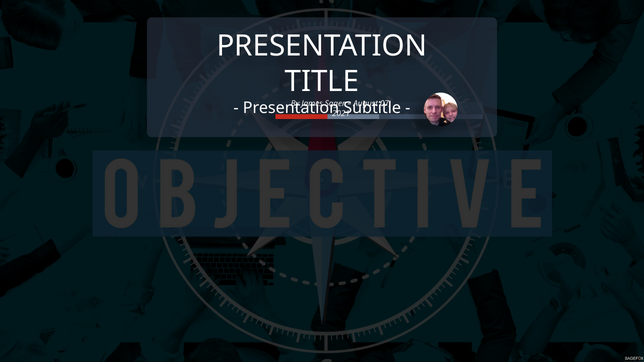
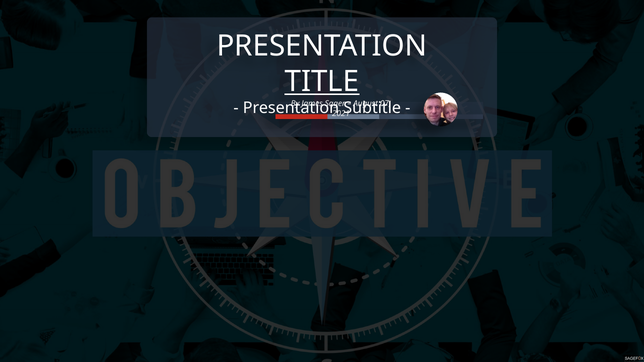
TITLE underline: none -> present
